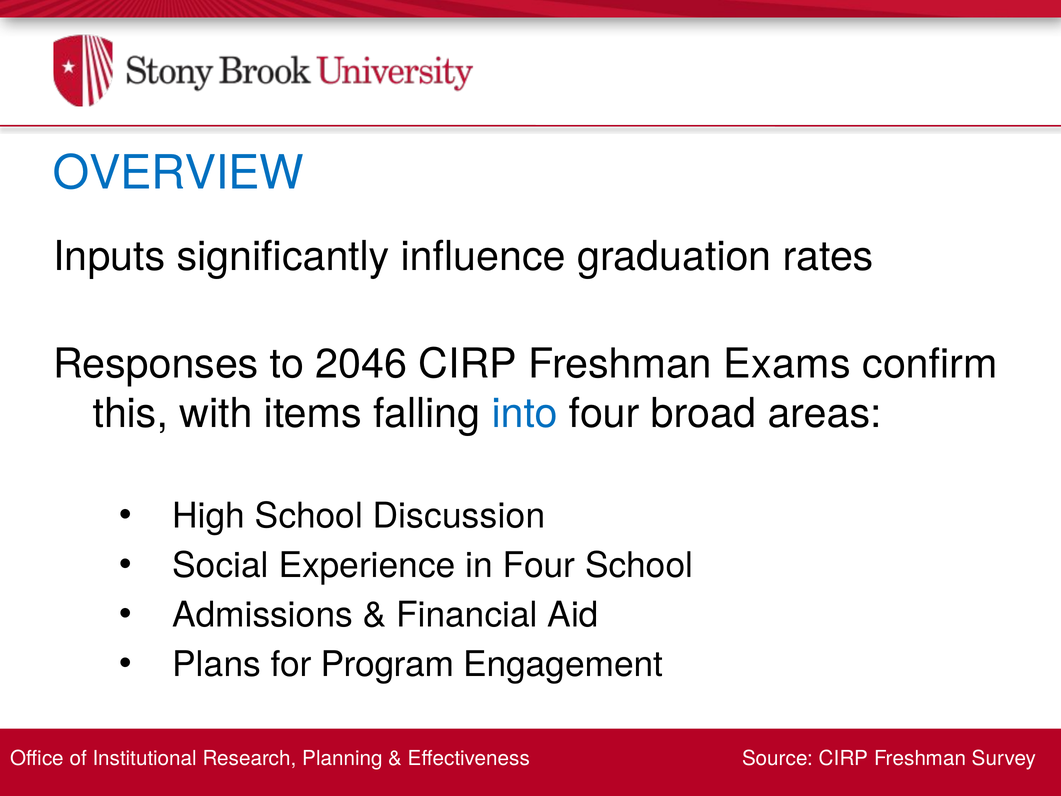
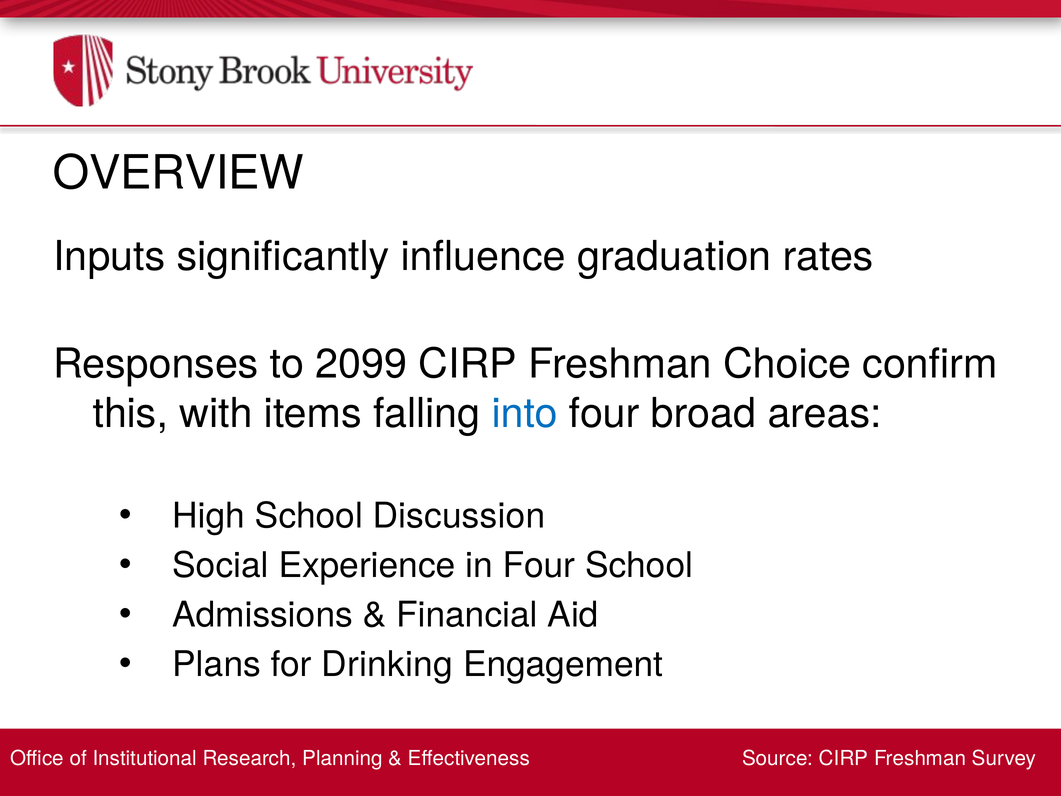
OVERVIEW colour: blue -> black
2046: 2046 -> 2099
Exams: Exams -> Choice
Program: Program -> Drinking
